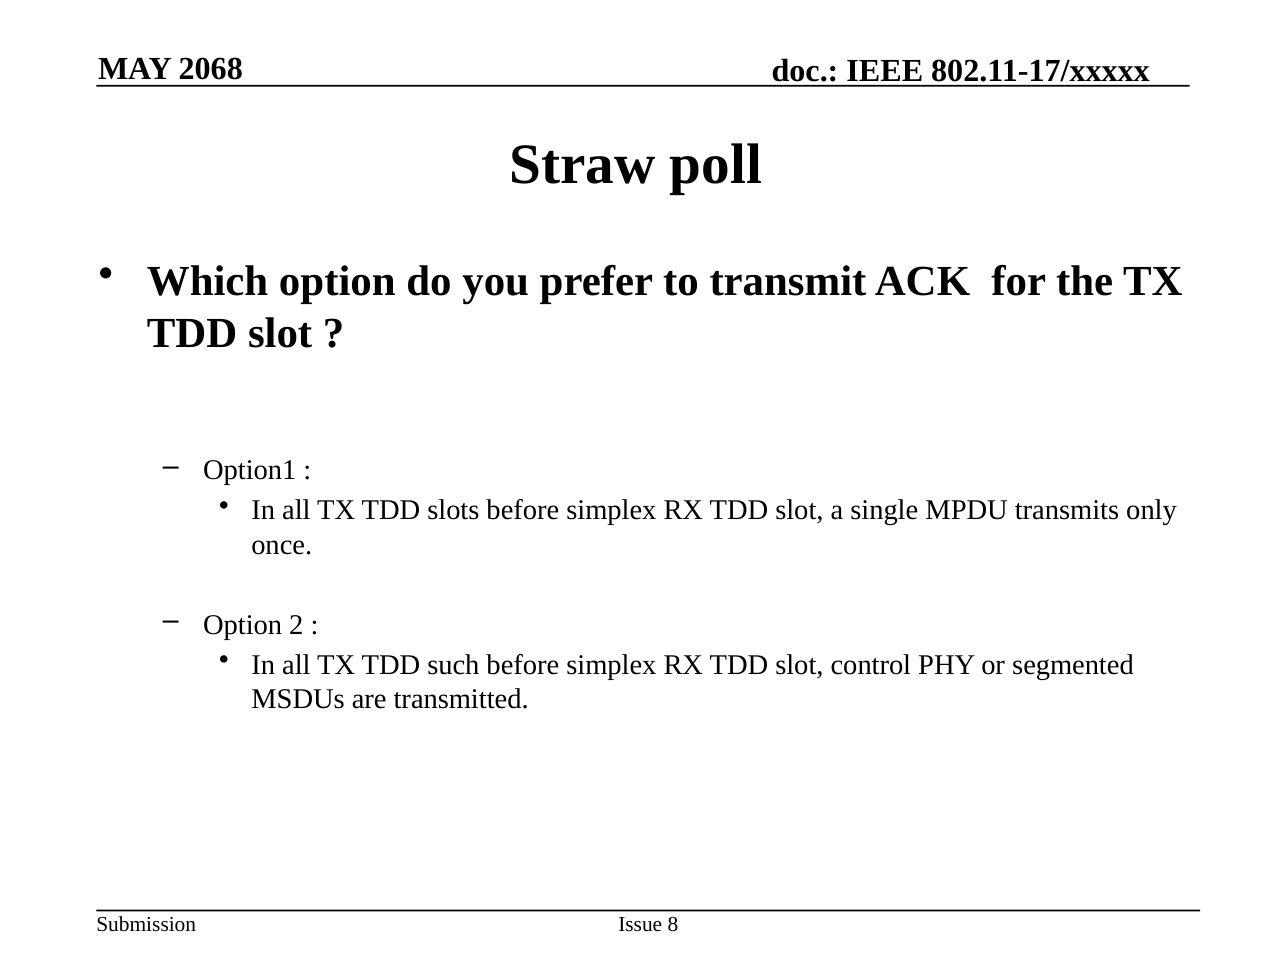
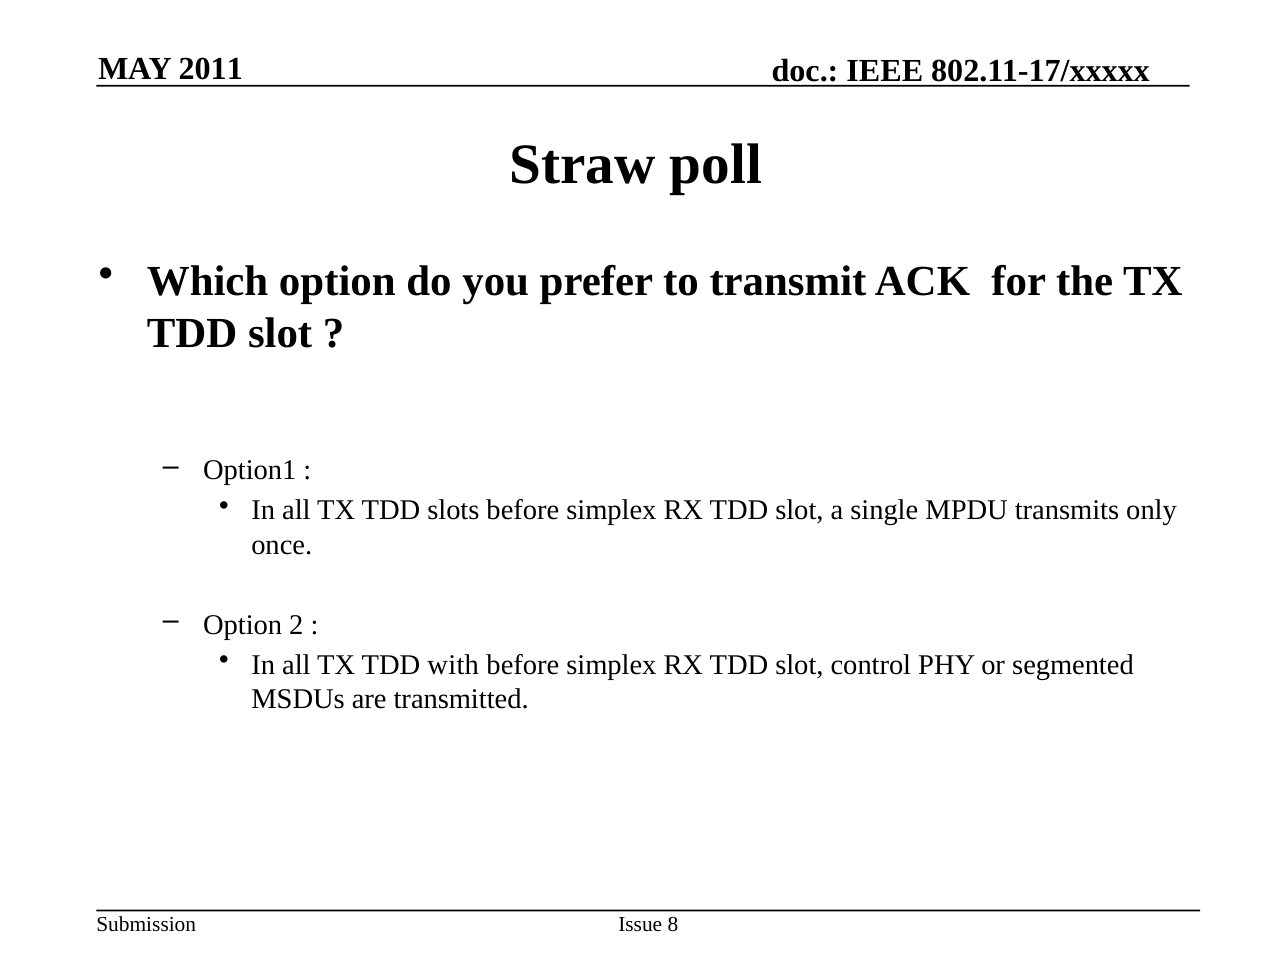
2068: 2068 -> 2011
such: such -> with
